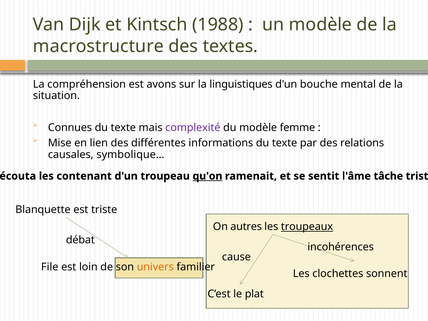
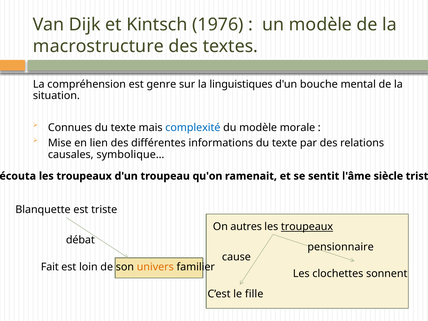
1988: 1988 -> 1976
avons: avons -> genre
complexité colour: purple -> blue
femme: femme -> morale
contenant at (84, 176): contenant -> troupeaux
qu'on underline: present -> none
tâche: tâche -> siècle
incohérences: incohérences -> pensionnaire
File: File -> Fait
plat: plat -> fille
